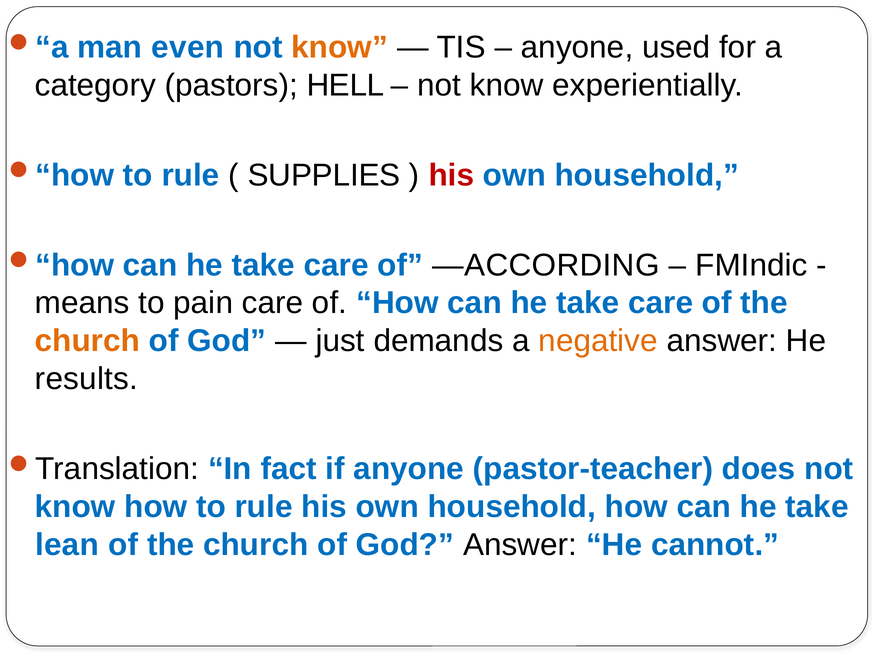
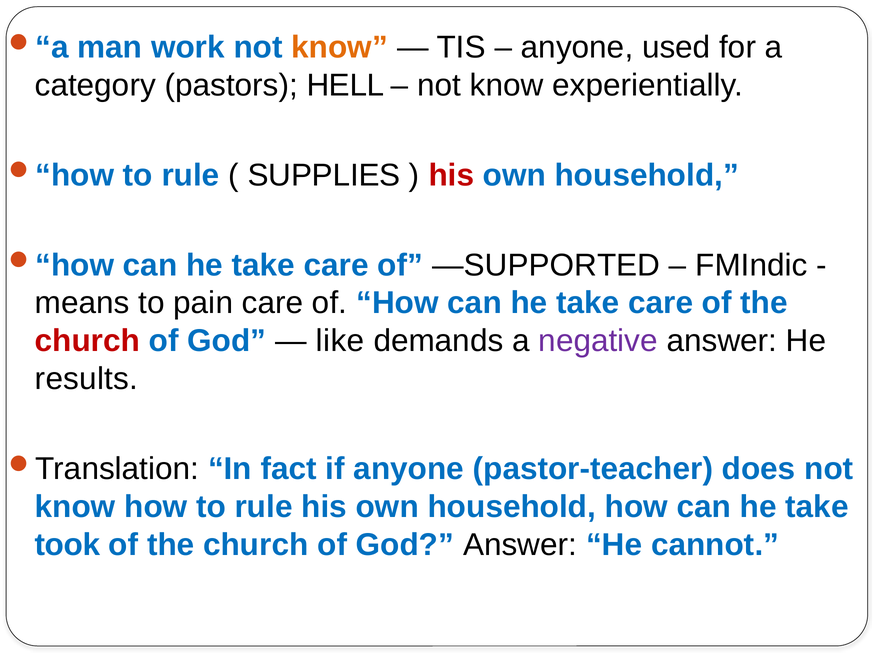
even: even -> work
—ACCORDING: —ACCORDING -> —SUPPORTED
church at (87, 341) colour: orange -> red
just: just -> like
negative colour: orange -> purple
lean: lean -> took
